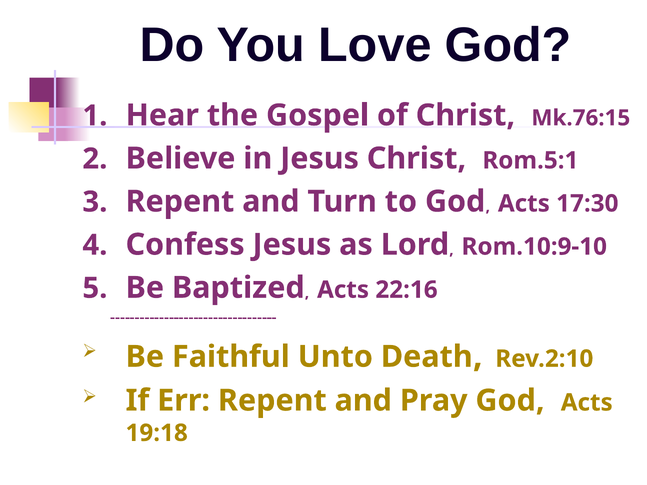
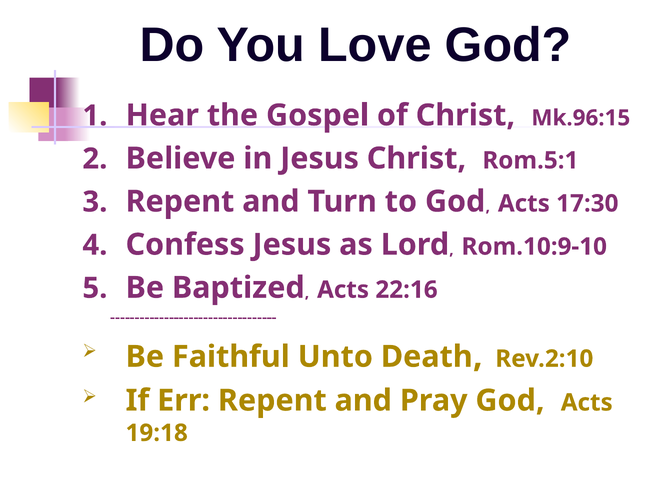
Mk.76:15: Mk.76:15 -> Mk.96:15
